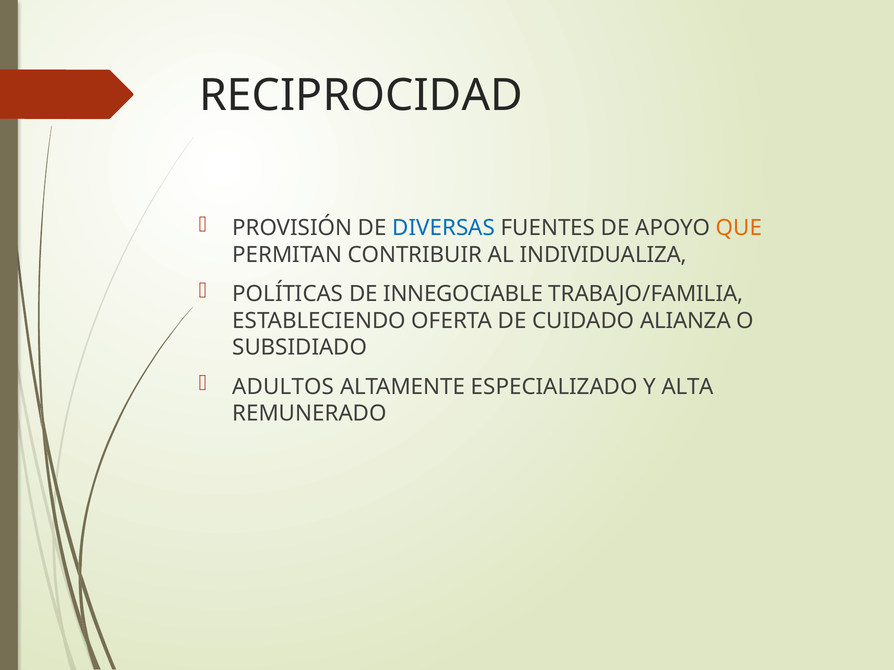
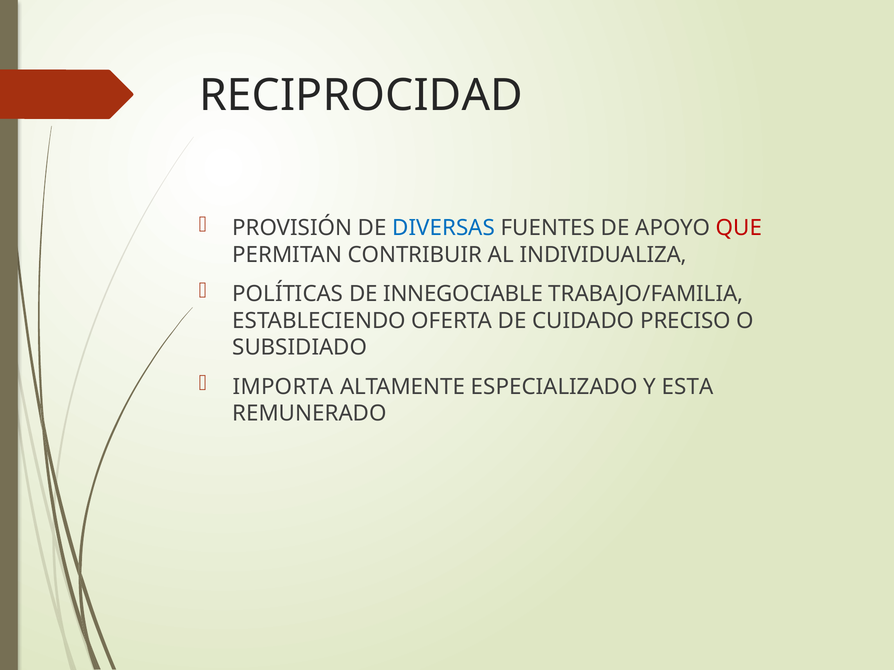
QUE colour: orange -> red
ALIANZA: ALIANZA -> PRECISO
ADULTOS: ADULTOS -> IMPORTA
ALTA: ALTA -> ESTA
